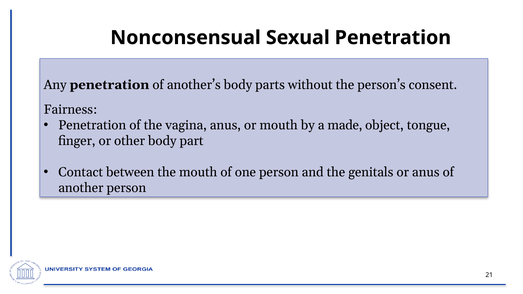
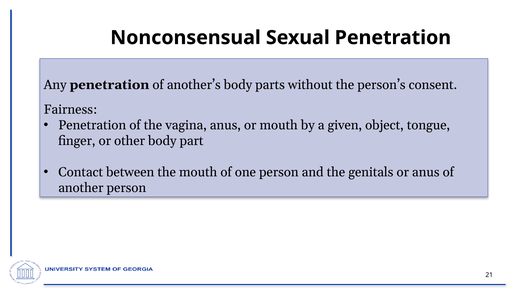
made: made -> given
